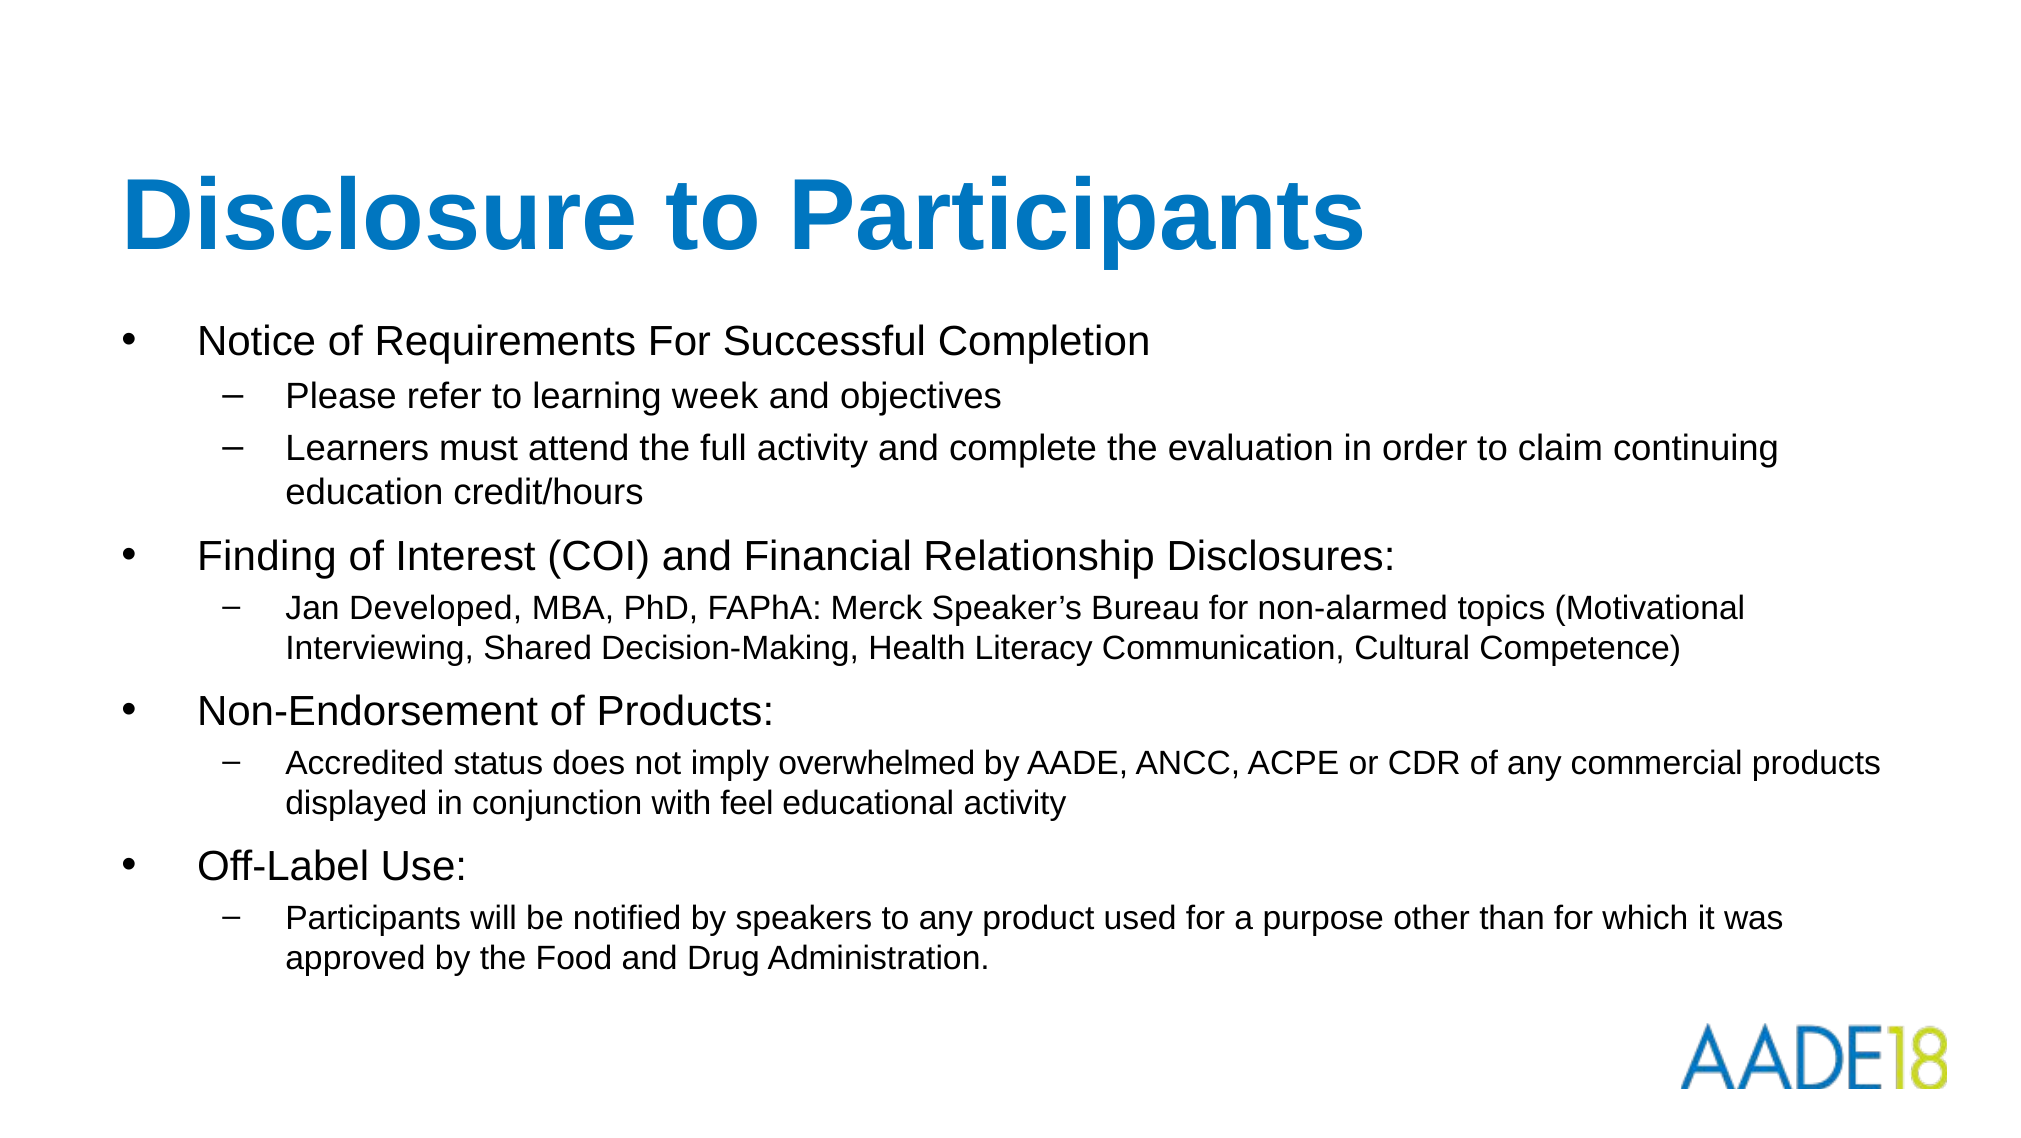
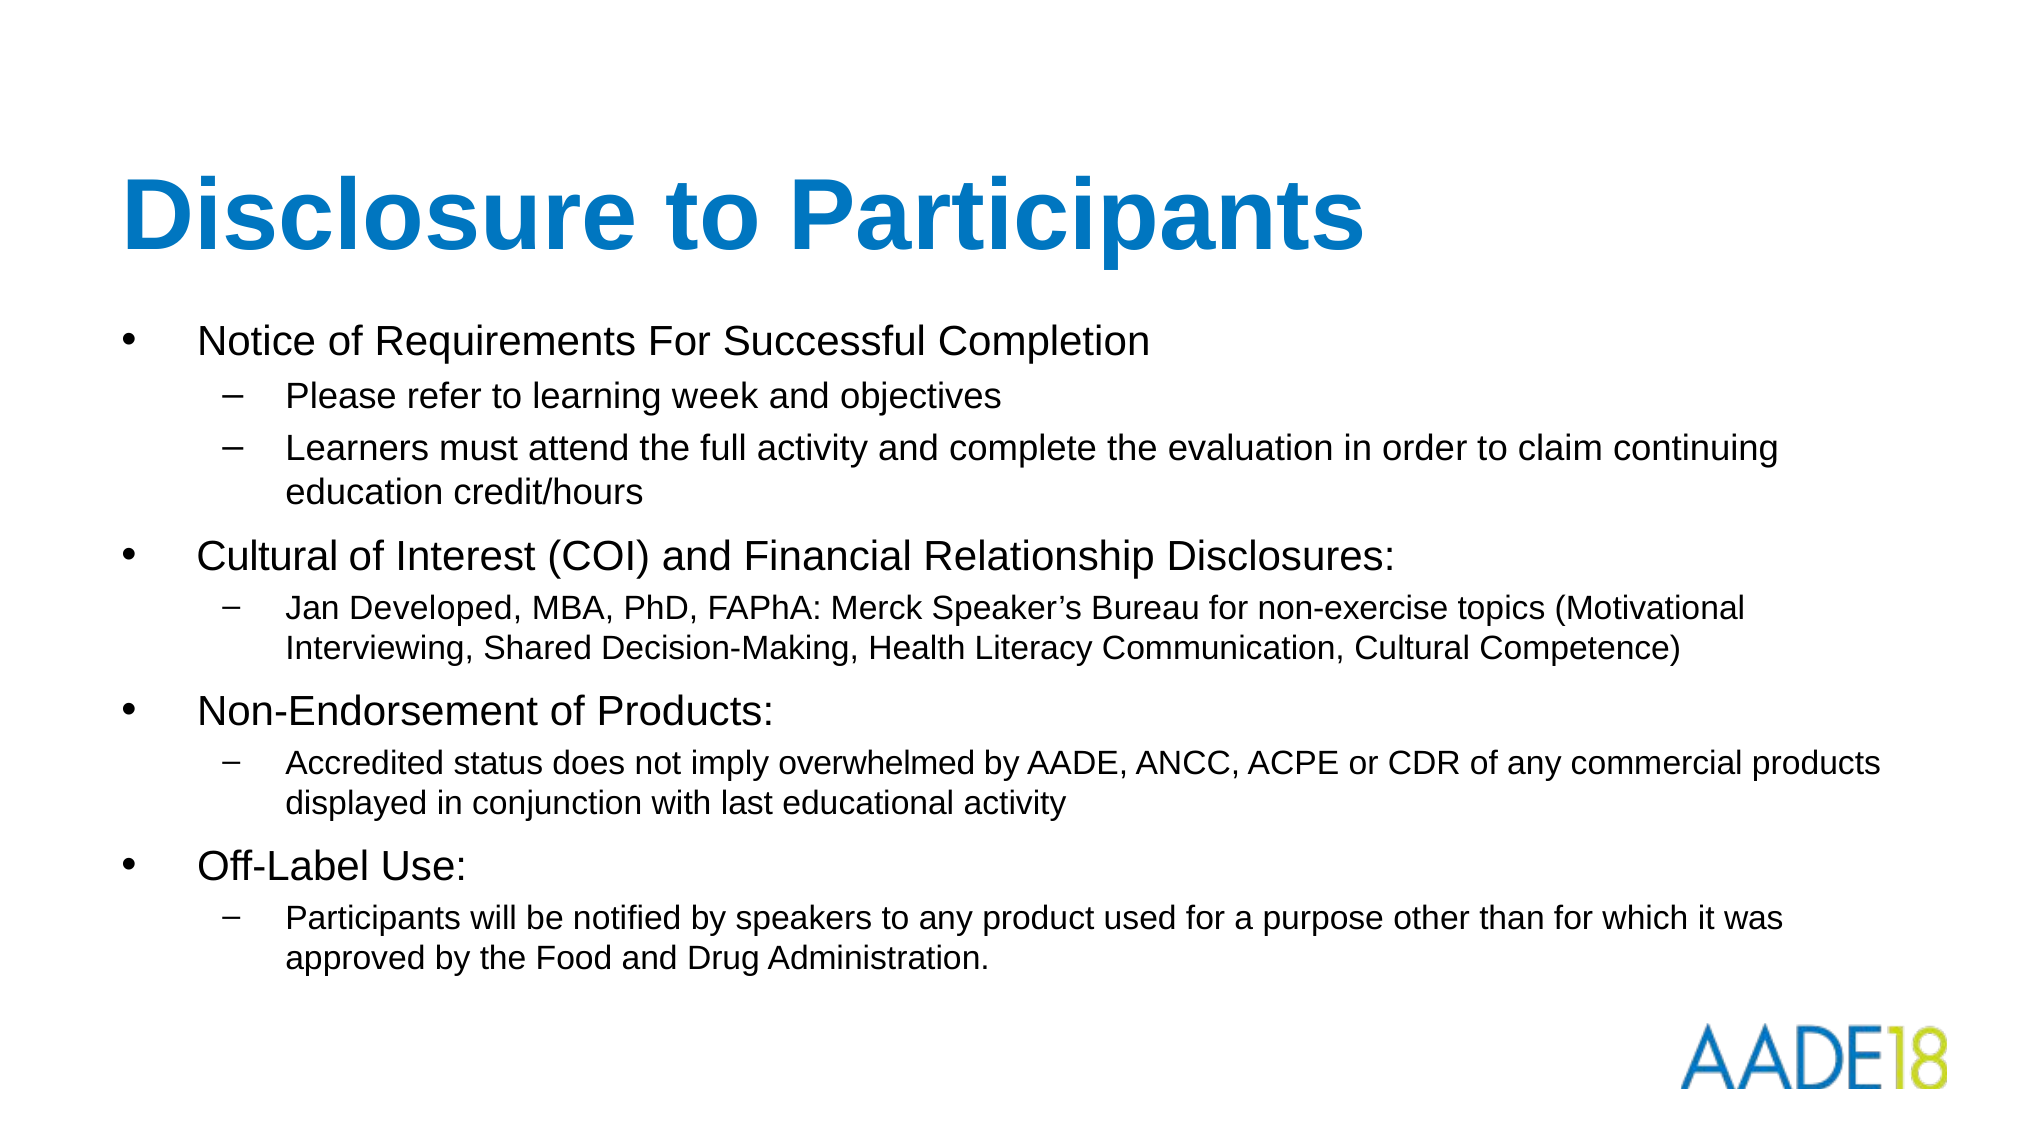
Finding at (267, 556): Finding -> Cultural
non-alarmed: non-alarmed -> non-exercise
feel: feel -> last
